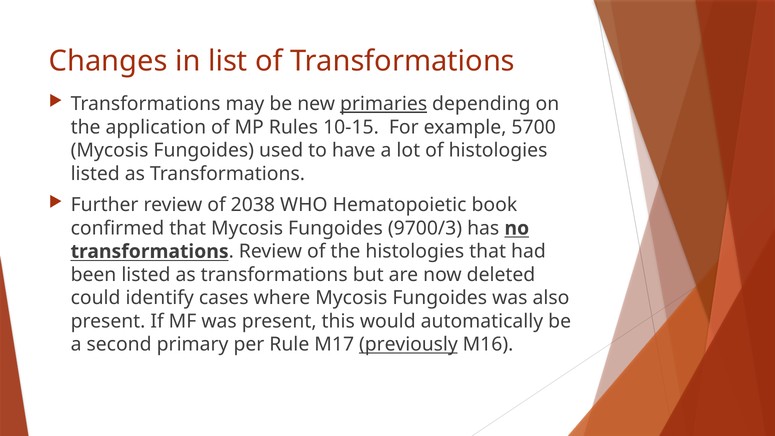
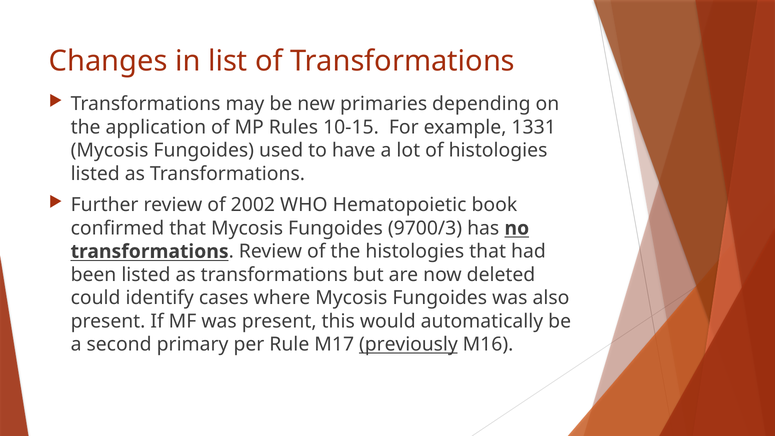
primaries underline: present -> none
5700: 5700 -> 1331
2038: 2038 -> 2002
